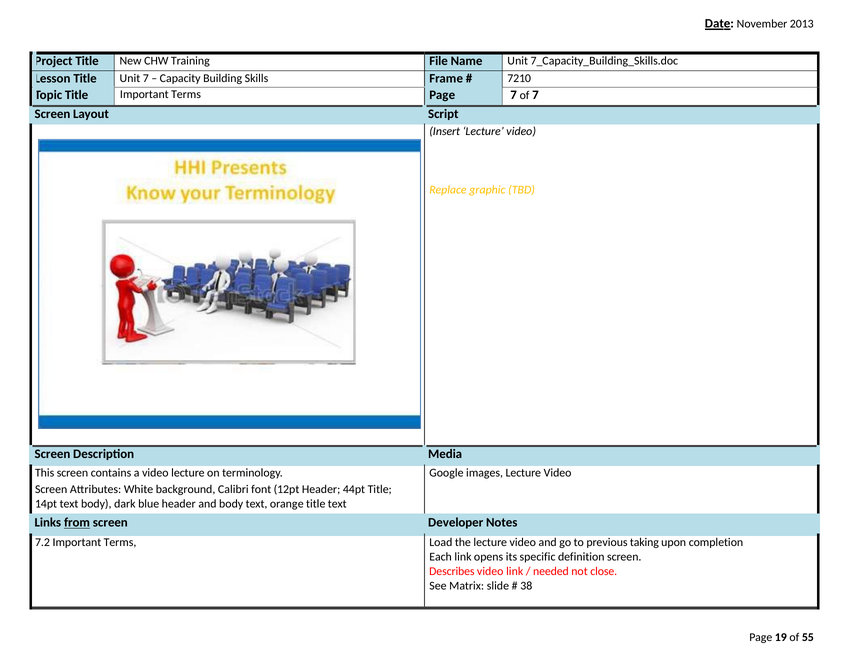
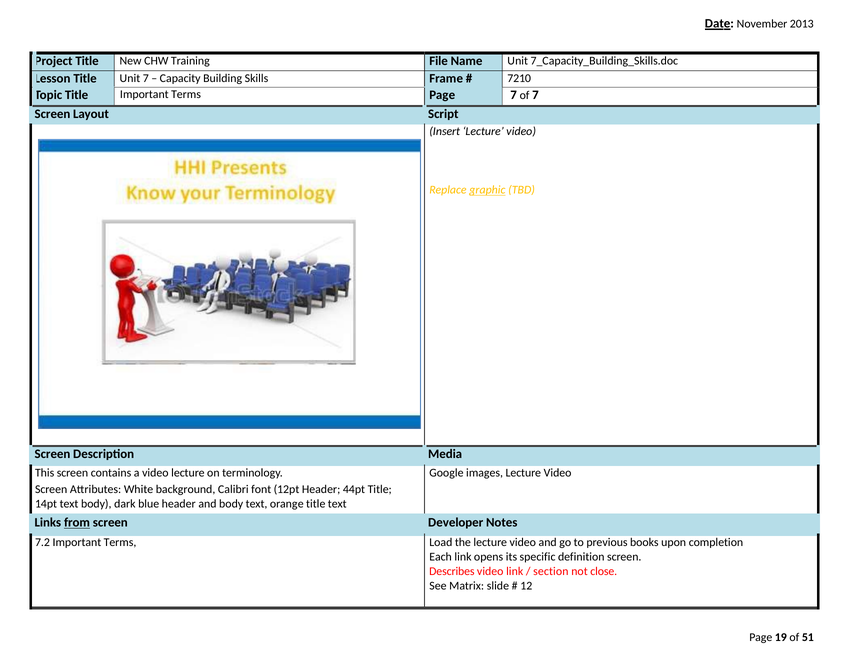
graphic underline: none -> present
taking: taking -> books
needed: needed -> section
38: 38 -> 12
55: 55 -> 51
